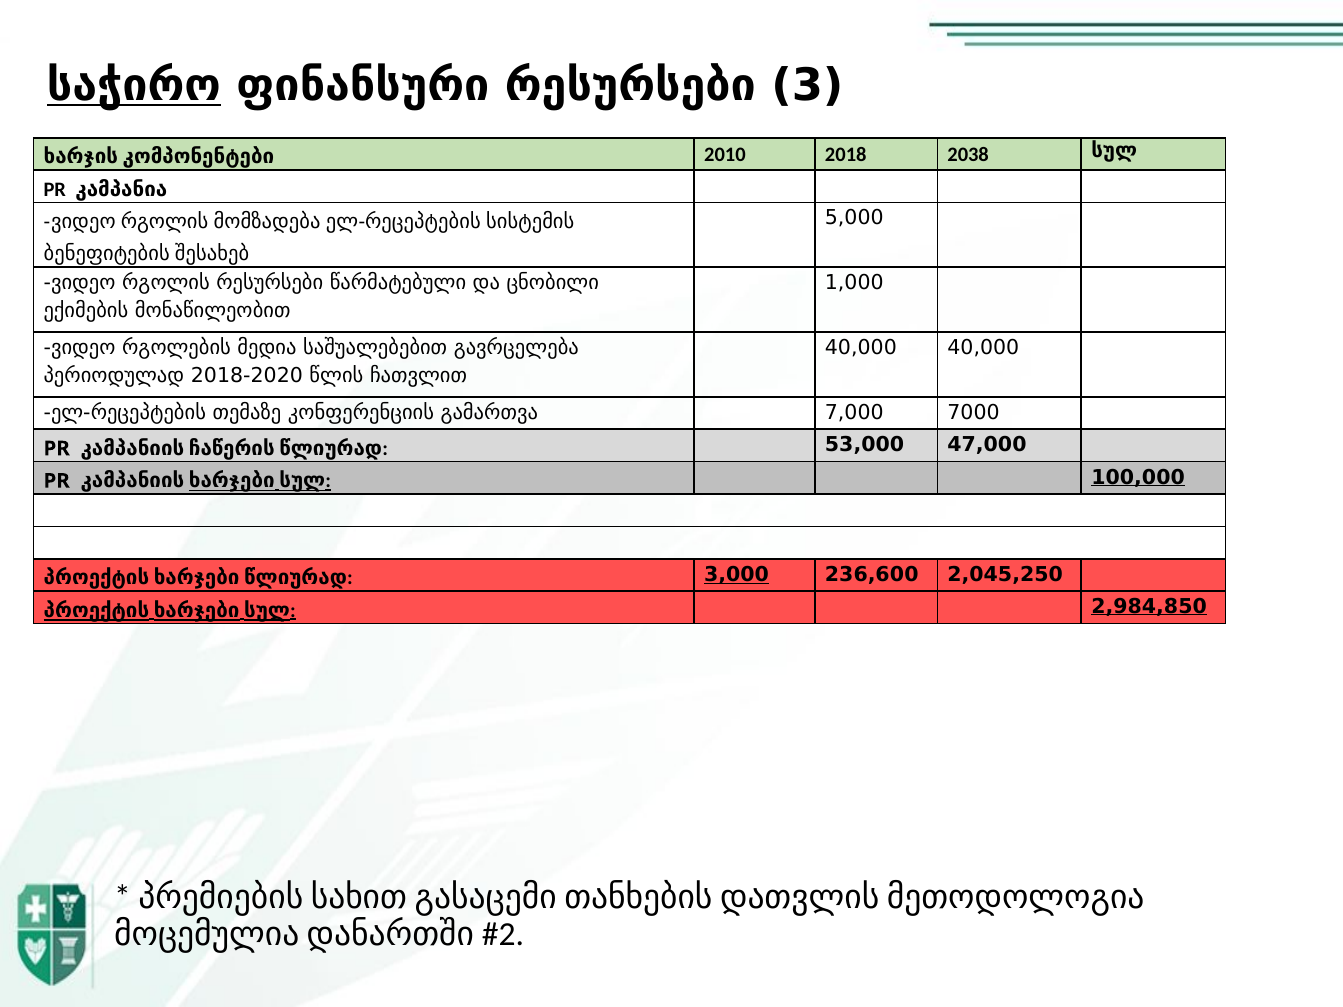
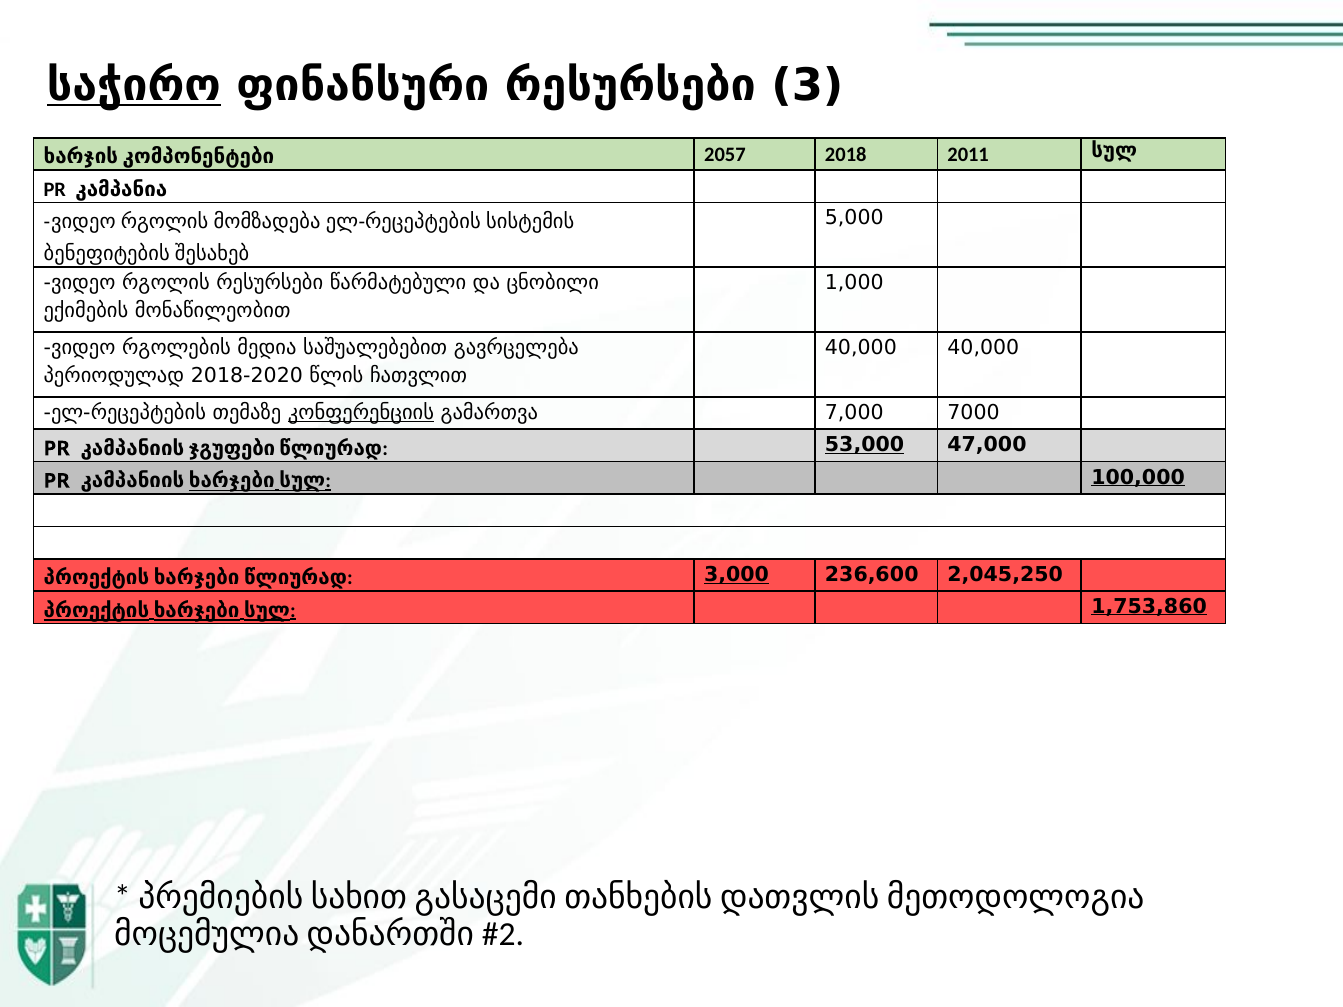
2010: 2010 -> 2057
2038: 2038 -> 2011
კონფერენციის underline: none -> present
ჩაწერის: ჩაწერის -> ჯგუფები
53,000 underline: none -> present
2,984,850: 2,984,850 -> 1,753,860
